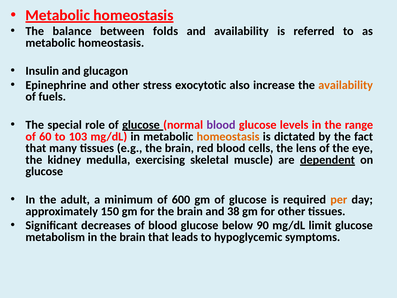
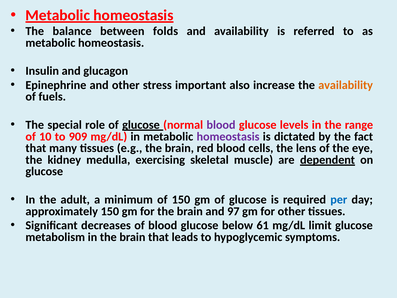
exocytotic: exocytotic -> important
60: 60 -> 10
103: 103 -> 909
homeostasis at (228, 136) colour: orange -> purple
of 600: 600 -> 150
per colour: orange -> blue
38: 38 -> 97
90: 90 -> 61
